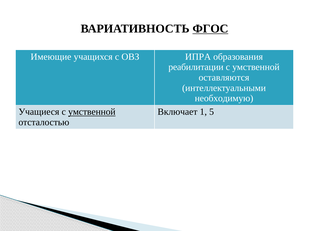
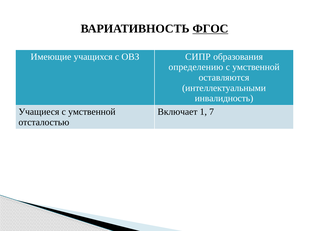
ИПРА: ИПРА -> СИПР
реабилитации: реабилитации -> определению
необходимую: необходимую -> инвалидность
умственной at (92, 112) underline: present -> none
5: 5 -> 7
